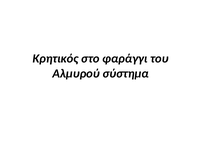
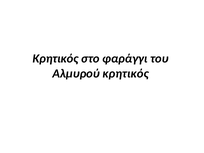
Αλμυρού σύστημα: σύστημα -> κρητικός
